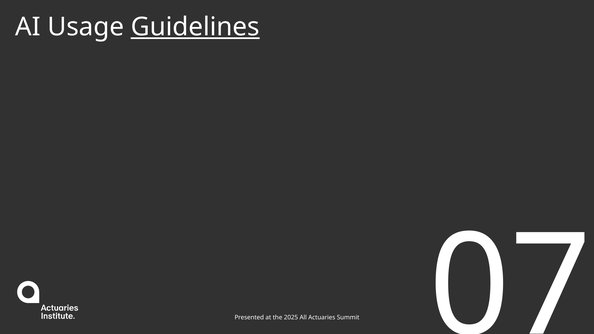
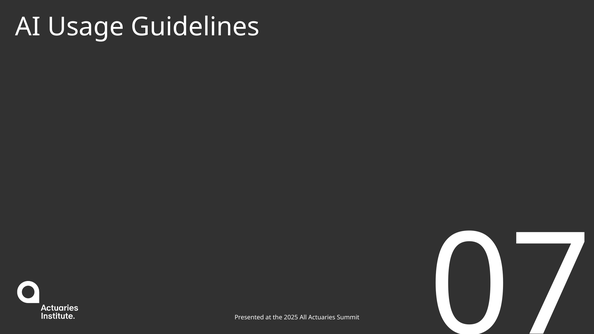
Guidelines underline: present -> none
